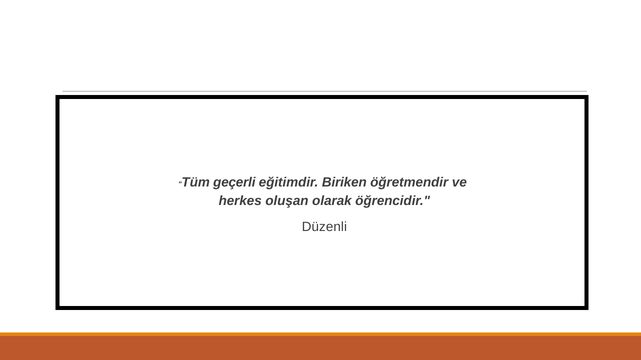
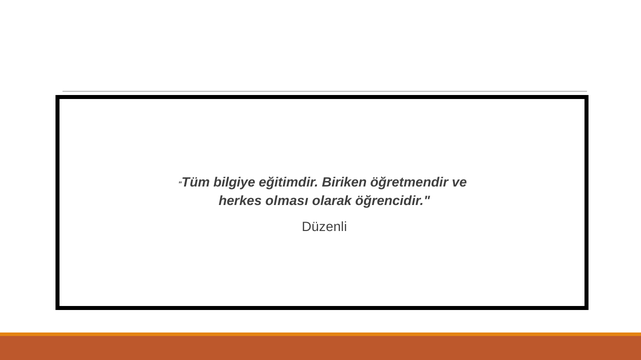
geçerli: geçerli -> bilgiye
oluşan: oluşan -> olması
